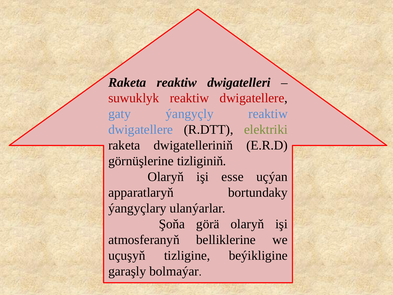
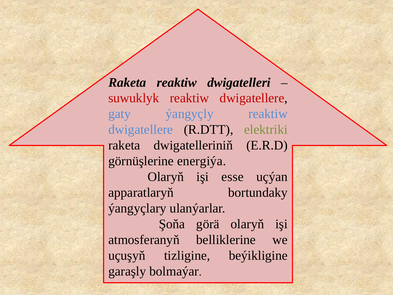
tizliginiň: tizliginiň -> energiýa
